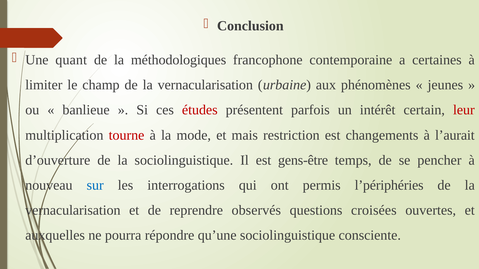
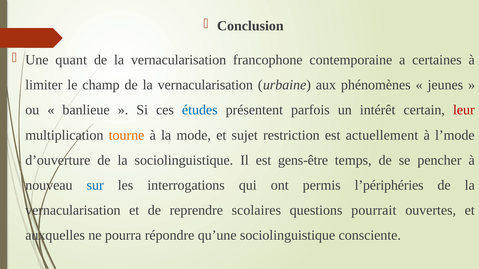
méthodologiques at (179, 60): méthodologiques -> vernacularisation
études colour: red -> blue
tourne colour: red -> orange
mais: mais -> sujet
changements: changements -> actuellement
l’aurait: l’aurait -> l’mode
observés: observés -> scolaires
croisées: croisées -> pourrait
